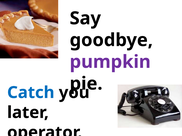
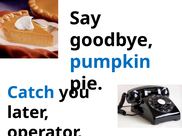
pumpkin colour: purple -> blue
